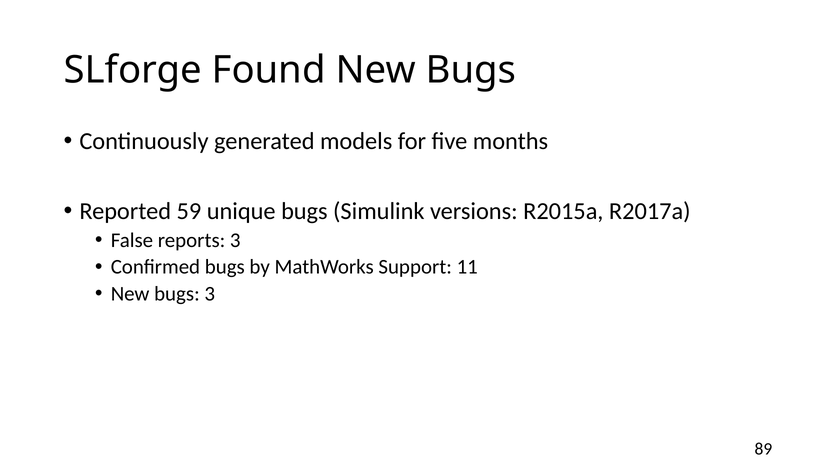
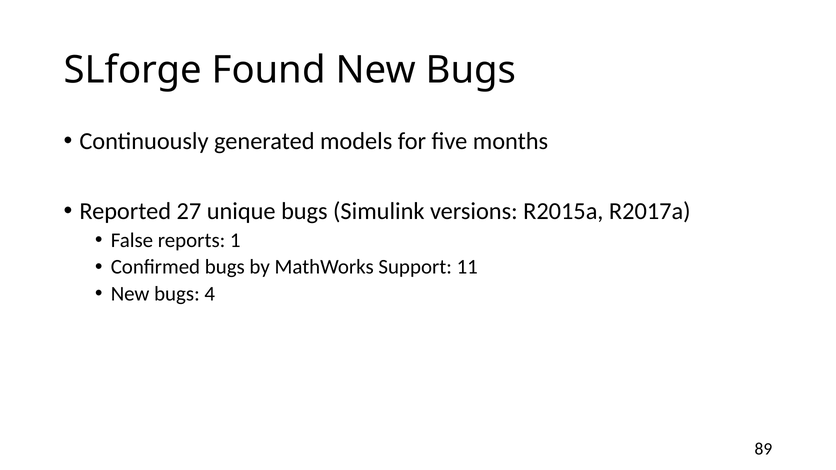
59: 59 -> 27
reports 3: 3 -> 1
bugs 3: 3 -> 4
